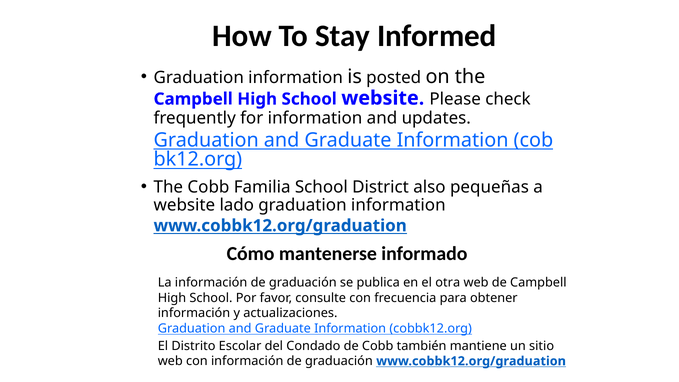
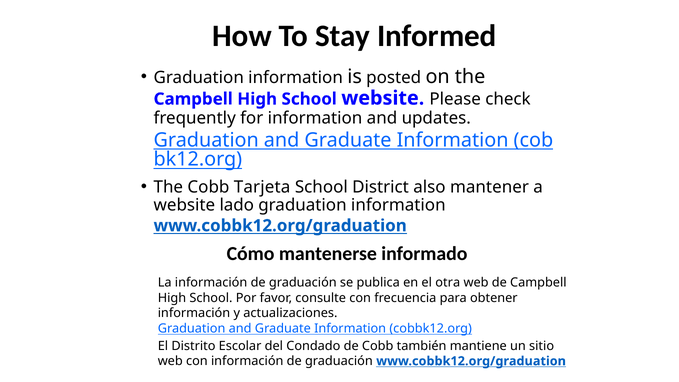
Familia: Familia -> Tarjeta
pequeñas: pequeñas -> mantener
